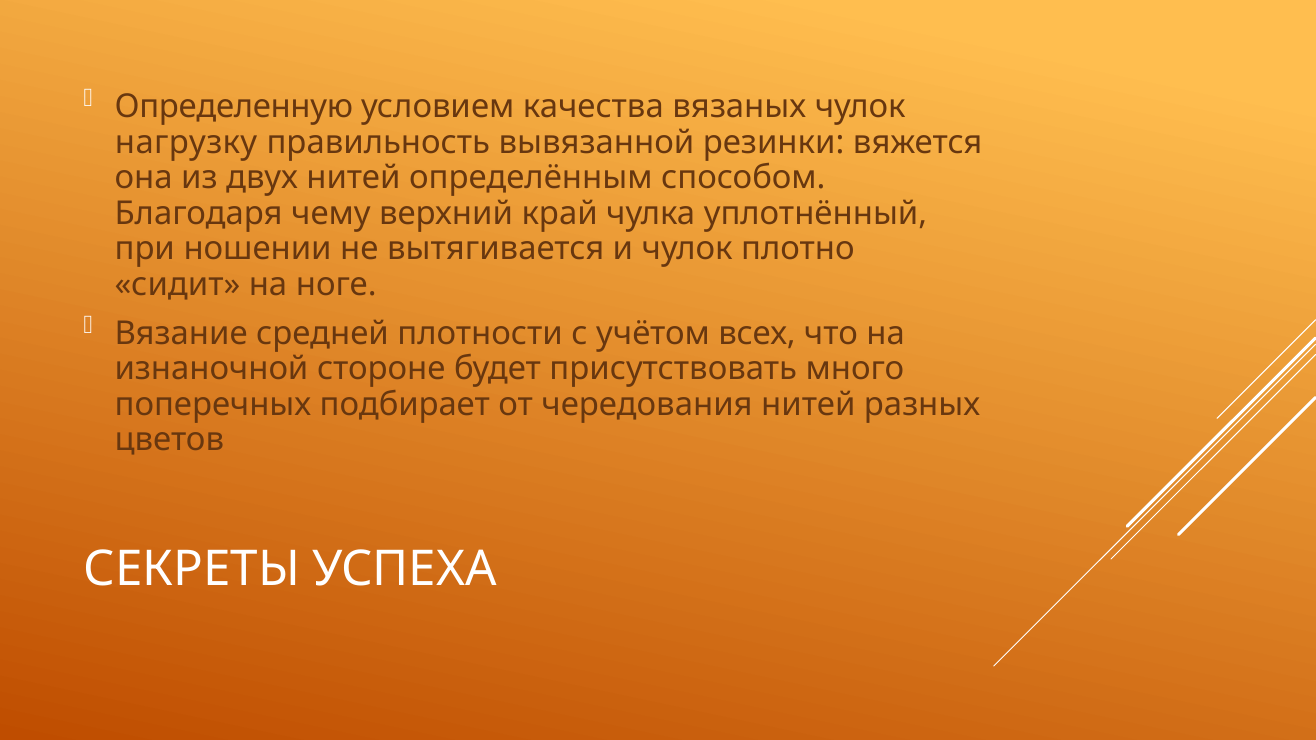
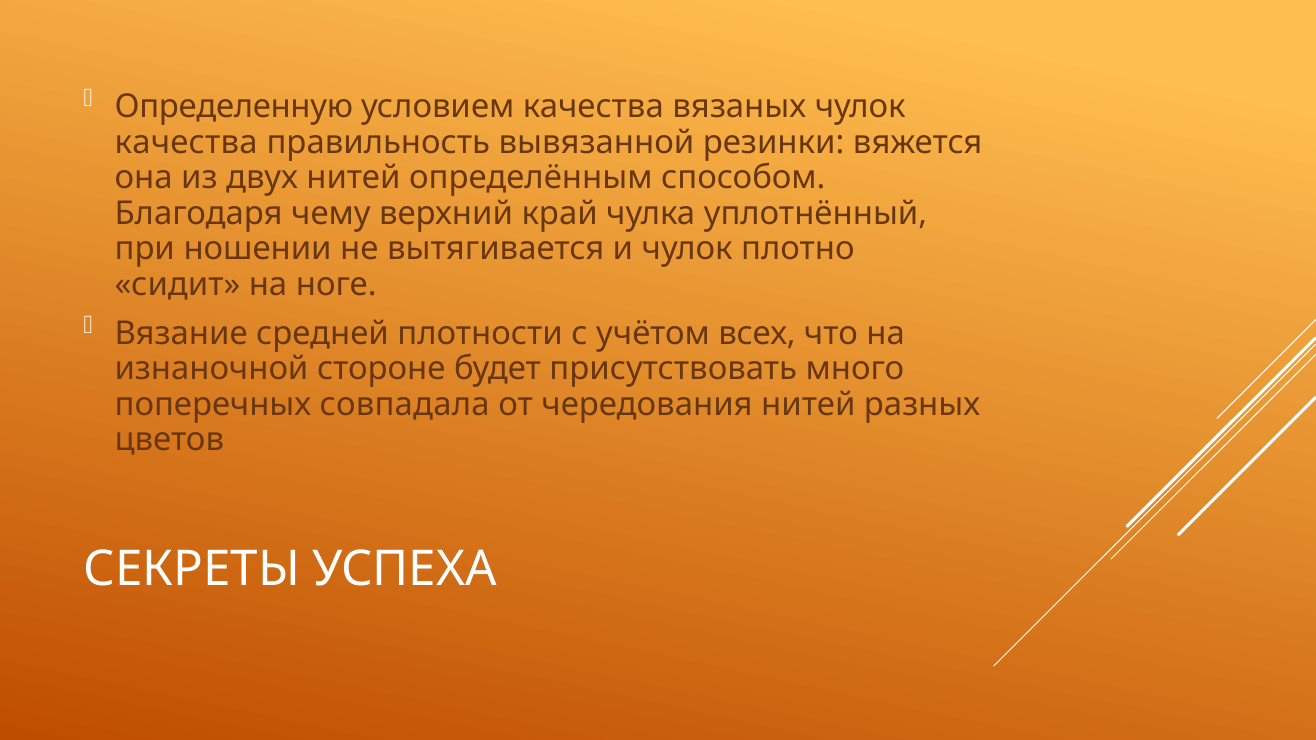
нагрузку at (186, 142): нагрузку -> качества
подбирает: подбирает -> совпадала
